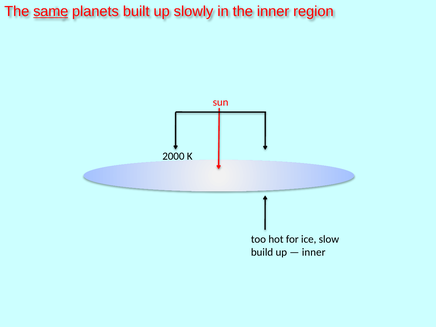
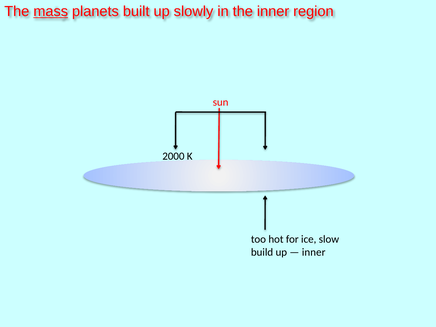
same: same -> mass
